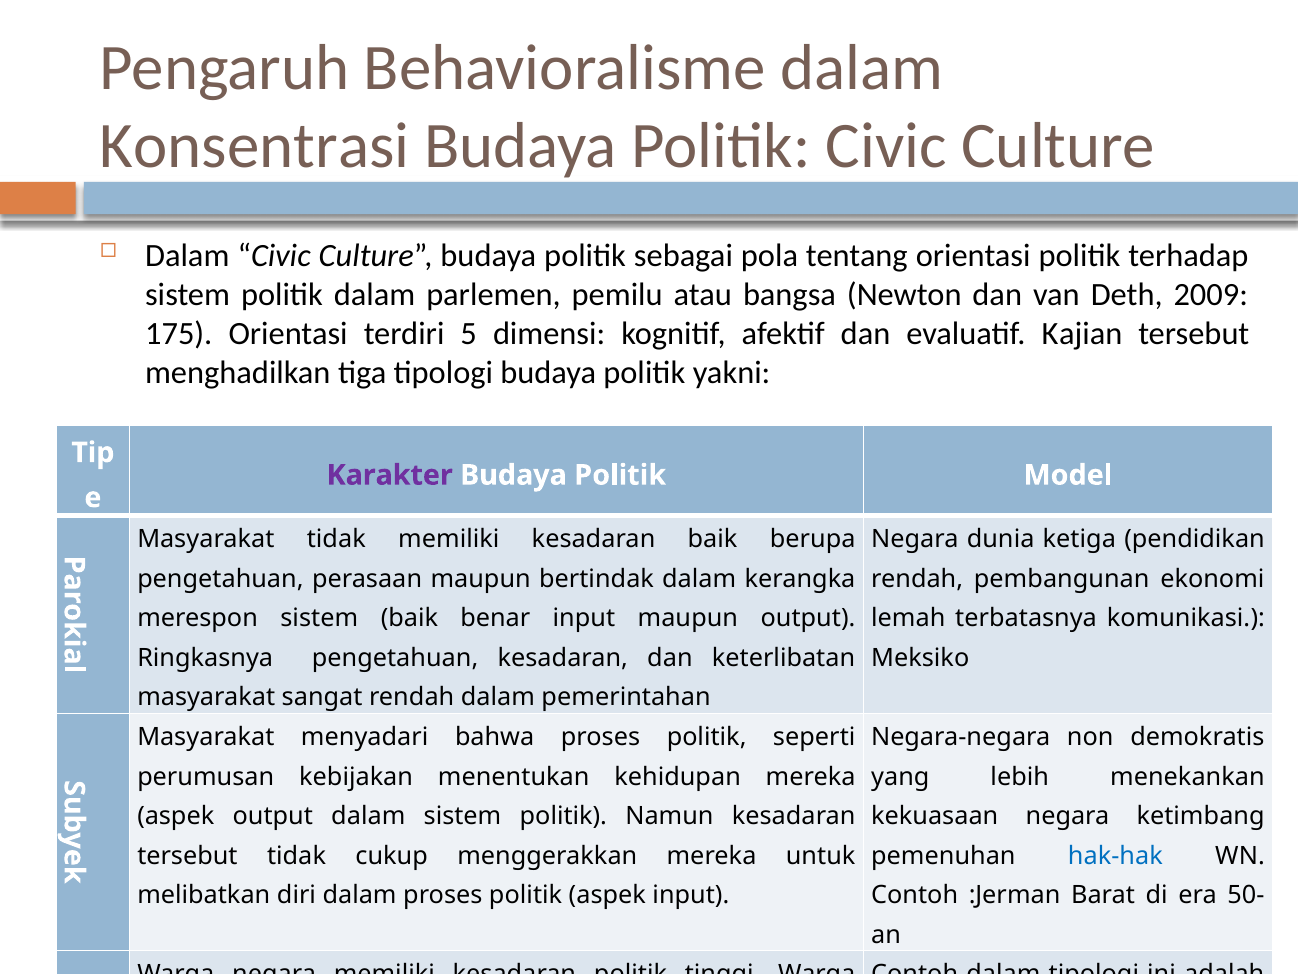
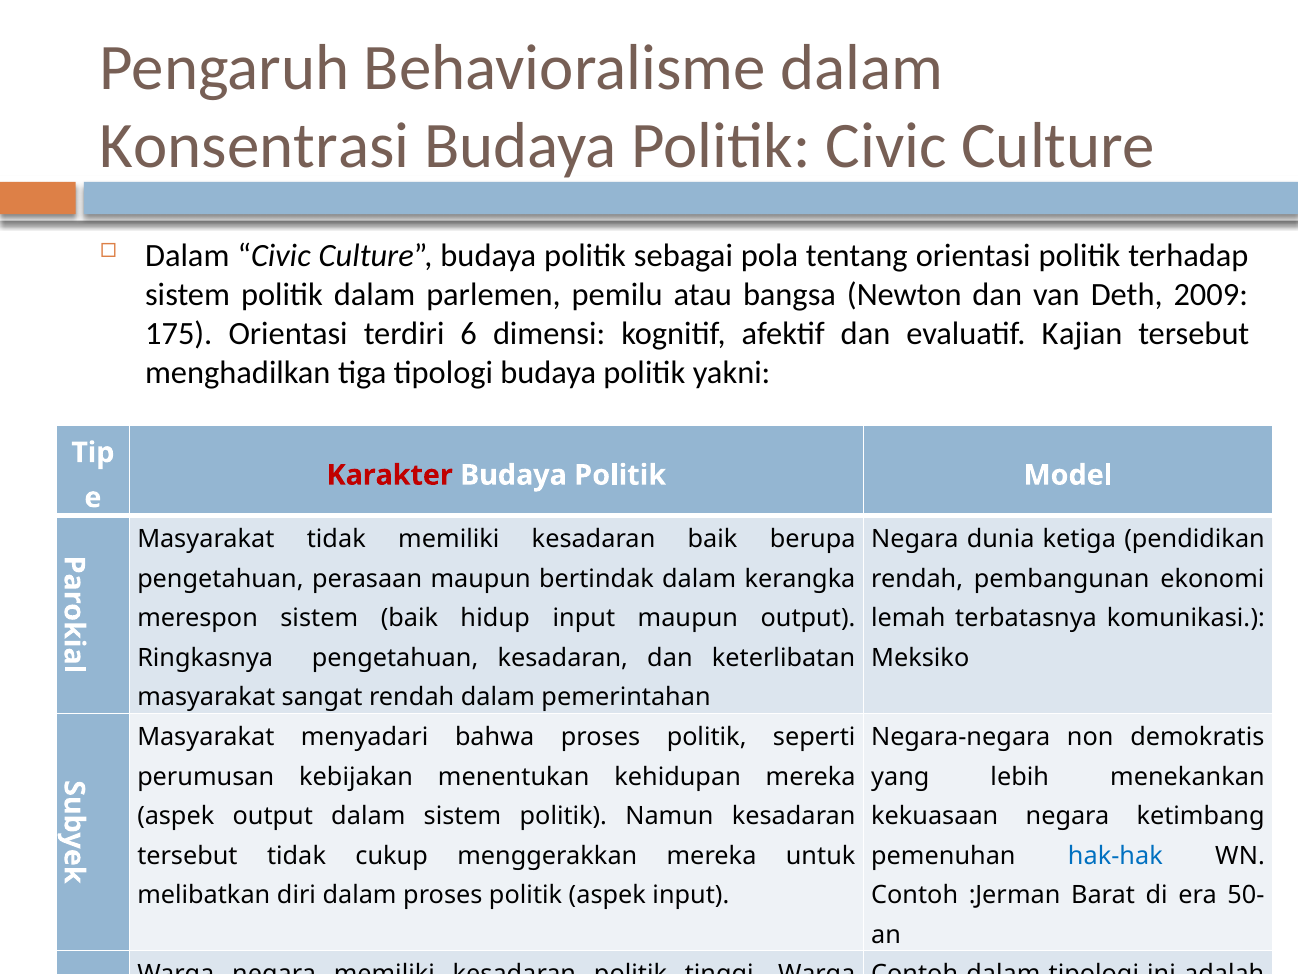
5: 5 -> 6
Karakter colour: purple -> red
benar: benar -> hidup
